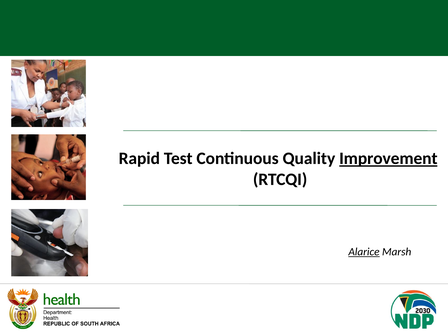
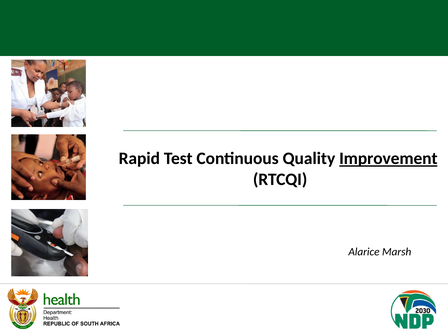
Alarice underline: present -> none
